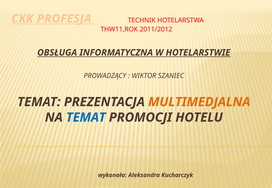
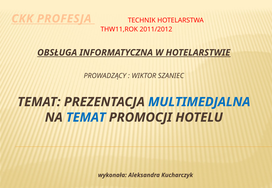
MULTIMEDJALNA colour: orange -> blue
